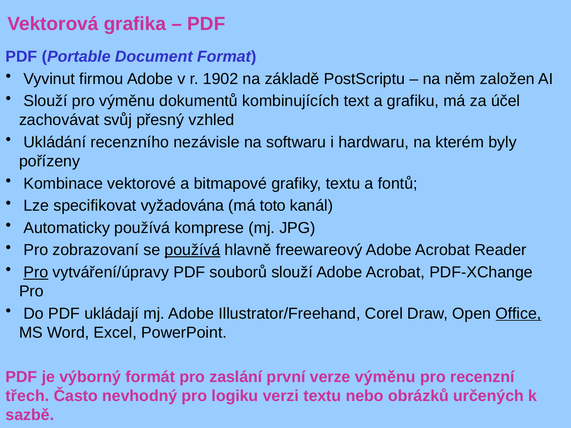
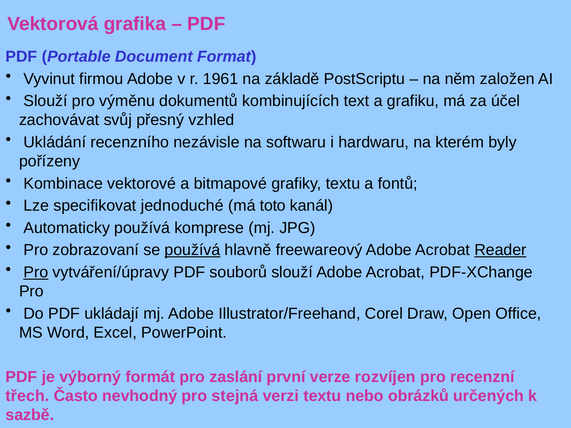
1902: 1902 -> 1961
vyžadována: vyžadována -> jednoduché
Reader underline: none -> present
Office underline: present -> none
verze výměnu: výměnu -> rozvíjen
logiku: logiku -> stejná
